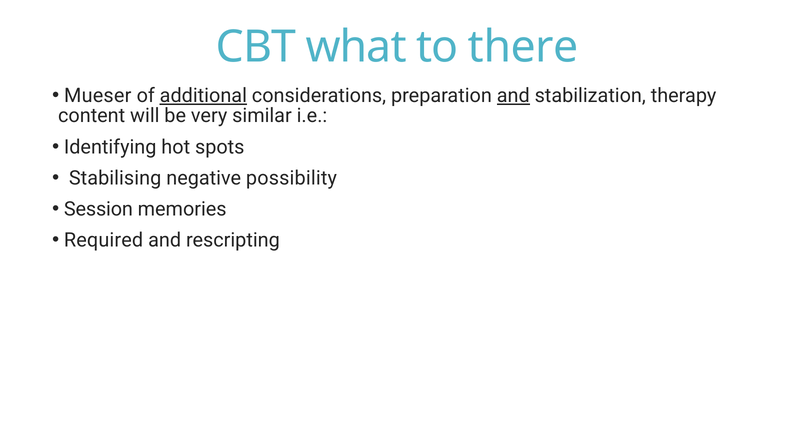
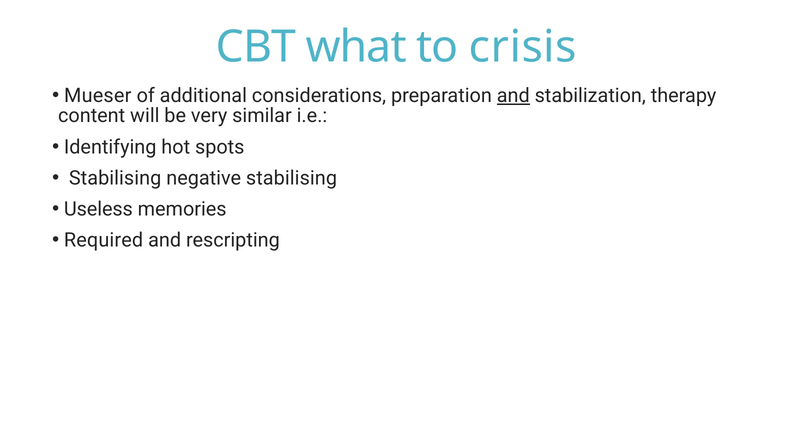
there: there -> crisis
additional underline: present -> none
negative possibility: possibility -> stabilising
Session: Session -> Useless
